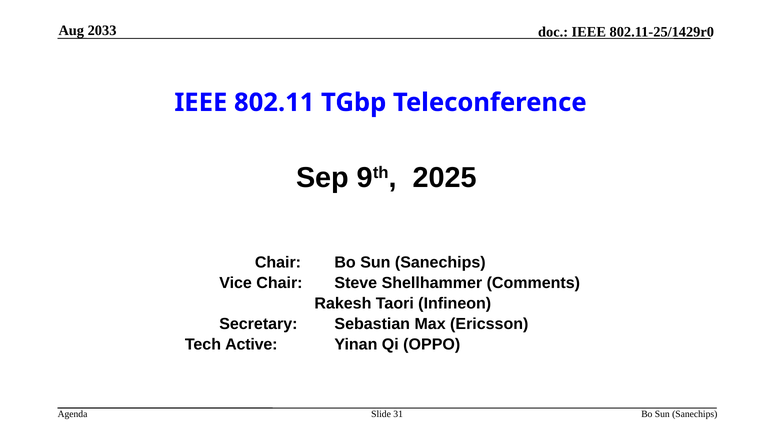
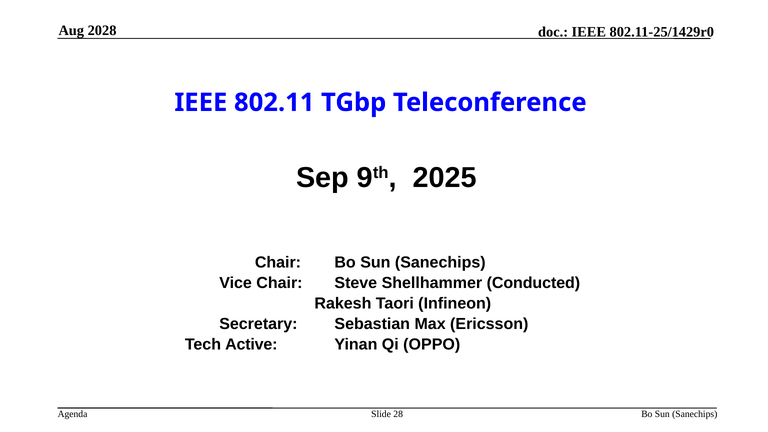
2033: 2033 -> 2028
Comments: Comments -> Conducted
31: 31 -> 28
